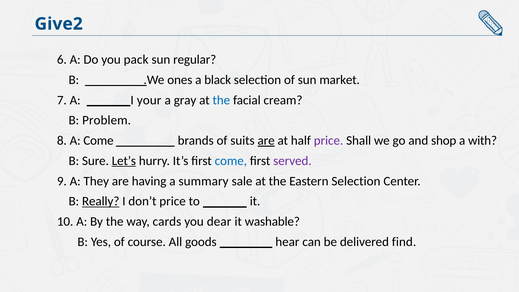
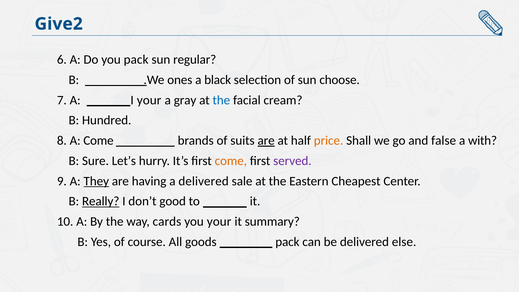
market: market -> choose
Problem: Problem -> Hundred
price at (329, 141) colour: purple -> orange
shop: shop -> false
Let’s underline: present -> none
come at (231, 161) colour: blue -> orange
They underline: none -> present
a summary: summary -> delivered
Eastern Selection: Selection -> Cheapest
don’t price: price -> good
you dear: dear -> your
washable: washable -> summary
goods hear: hear -> pack
find: find -> else
